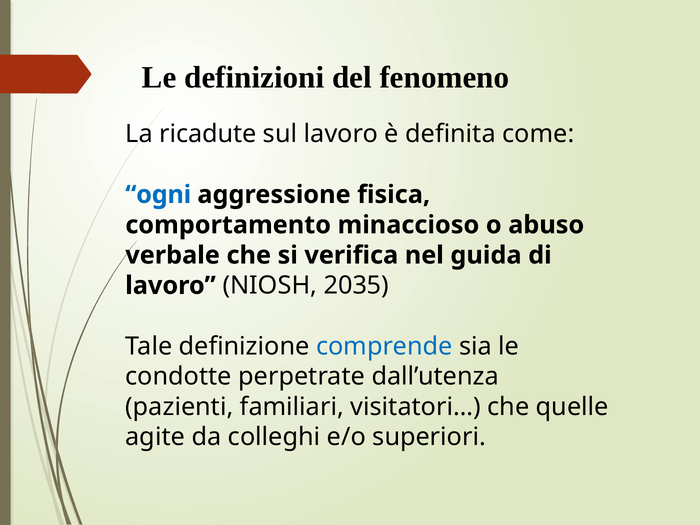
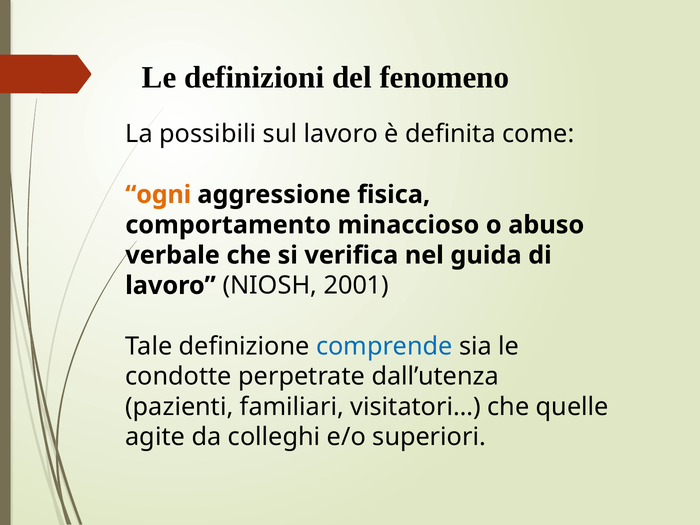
ricadute: ricadute -> possibili
ogni colour: blue -> orange
2035: 2035 -> 2001
